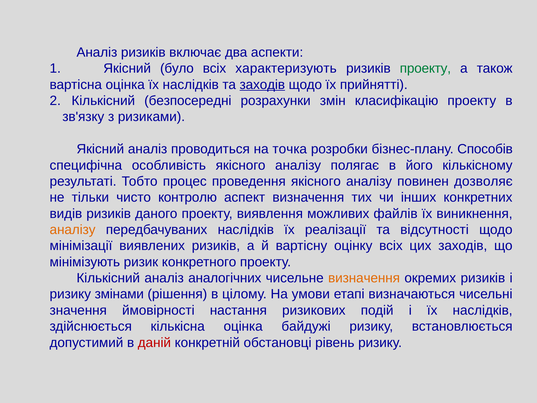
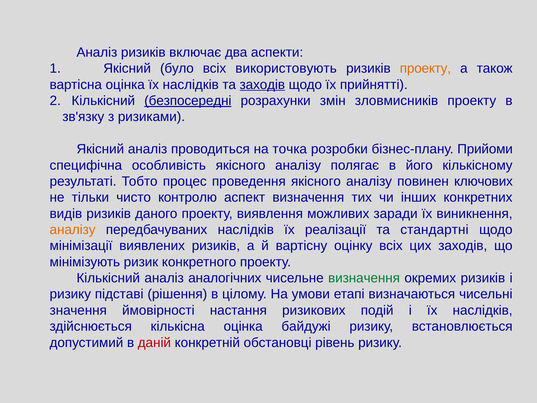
характеризують: характеризують -> використовують
проекту at (425, 68) colour: green -> orange
безпосередні underline: none -> present
класифікацію: класифікацію -> зловмисників
Способів: Способів -> Прийоми
дозволяє: дозволяє -> ключових
файлів: файлів -> заради
відсутності: відсутності -> стандартні
визначення at (364, 278) colour: orange -> green
змінами: змінами -> підставі
